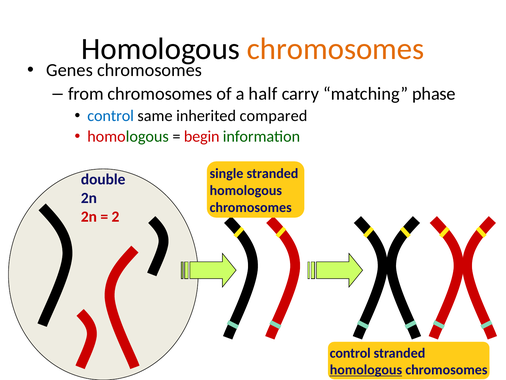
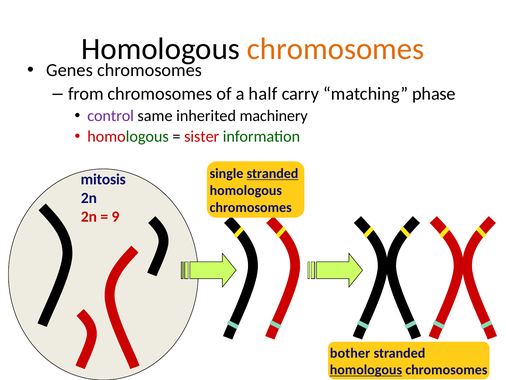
control at (111, 116) colour: blue -> purple
compared: compared -> machinery
begin: begin -> sister
stranded at (272, 173) underline: none -> present
double: double -> mitosis
2: 2 -> 9
control at (350, 353): control -> bother
